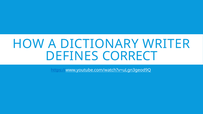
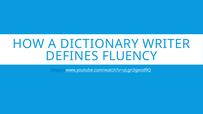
CORRECT: CORRECT -> FLUENCY
